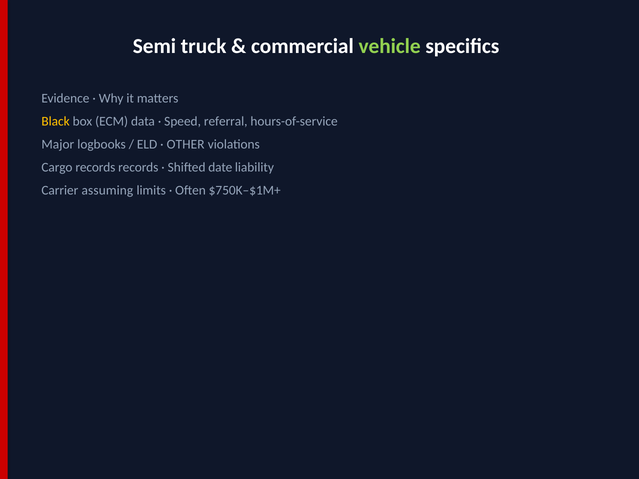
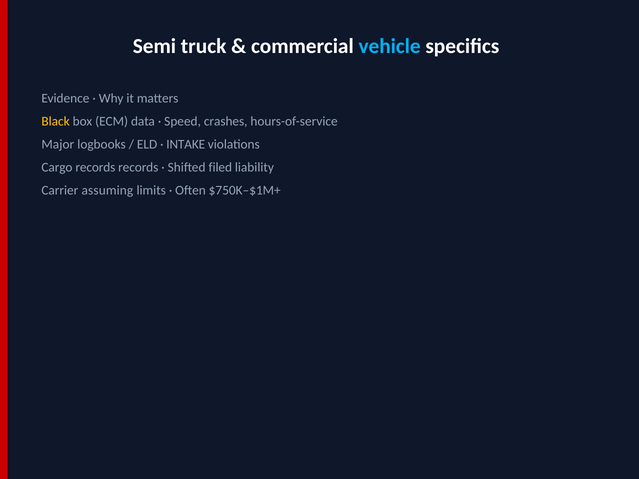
vehicle colour: light green -> light blue
referral: referral -> crashes
OTHER: OTHER -> INTAKE
date: date -> filed
